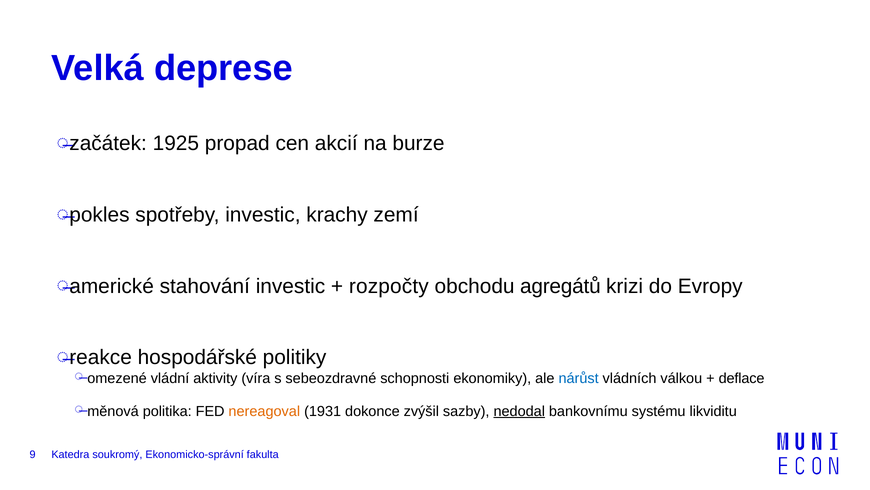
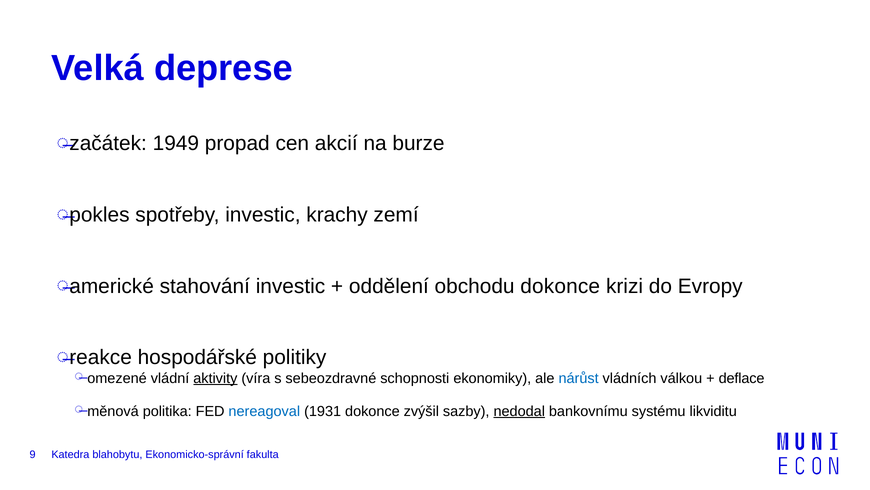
1925: 1925 -> 1949
rozpočty: rozpočty -> oddělení
obchodu agregátů: agregátů -> dokonce
aktivity underline: none -> present
nereagoval colour: orange -> blue
soukromý: soukromý -> blahobytu
